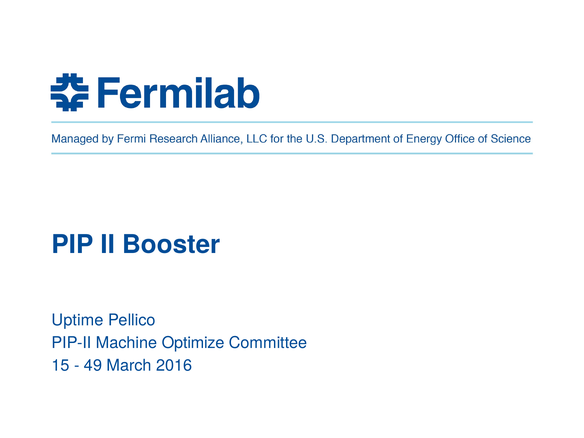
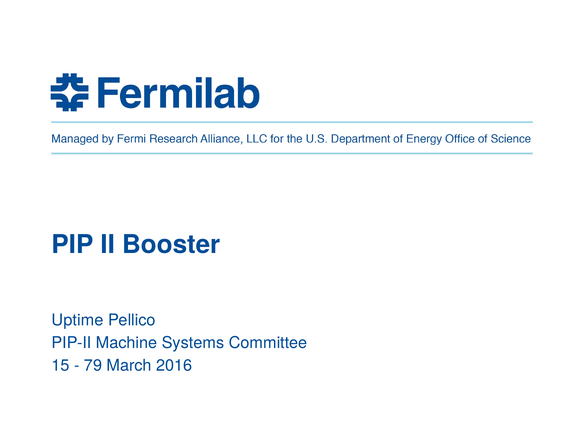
Optimize: Optimize -> Systems
49: 49 -> 79
